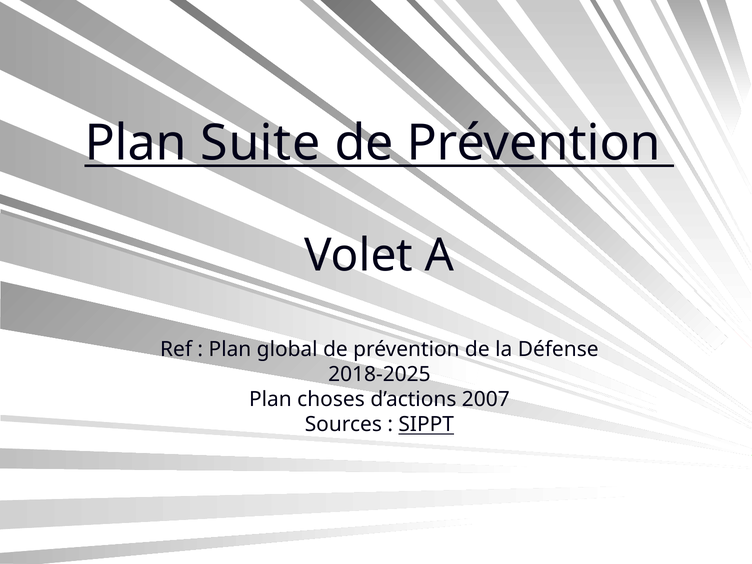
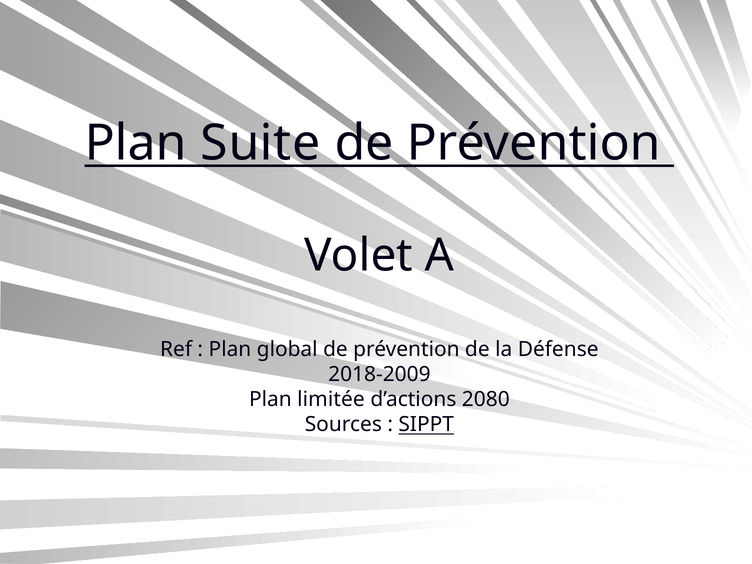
2018-2025: 2018-2025 -> 2018-2009
choses: choses -> limitée
2007: 2007 -> 2080
